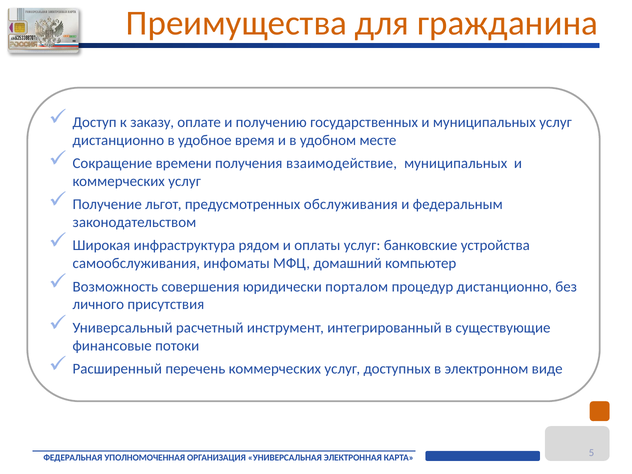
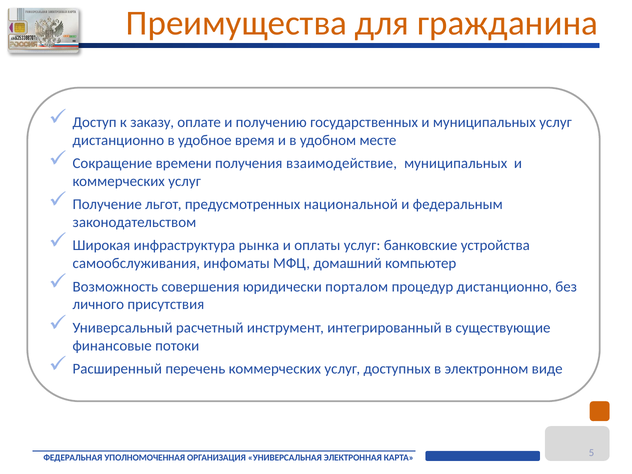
обслуживания: обслуживания -> национальной
рядом: рядом -> рынка
